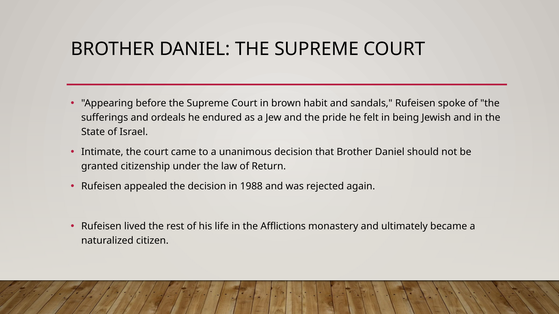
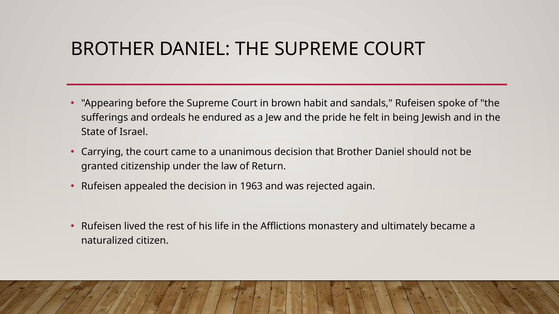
Intimate: Intimate -> Carrying
1988: 1988 -> 1963
